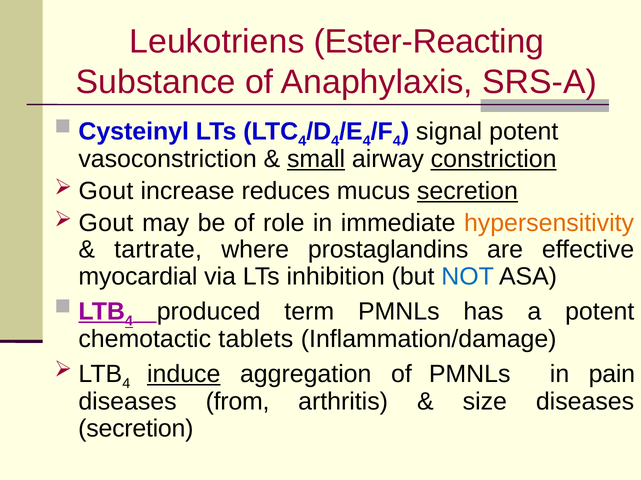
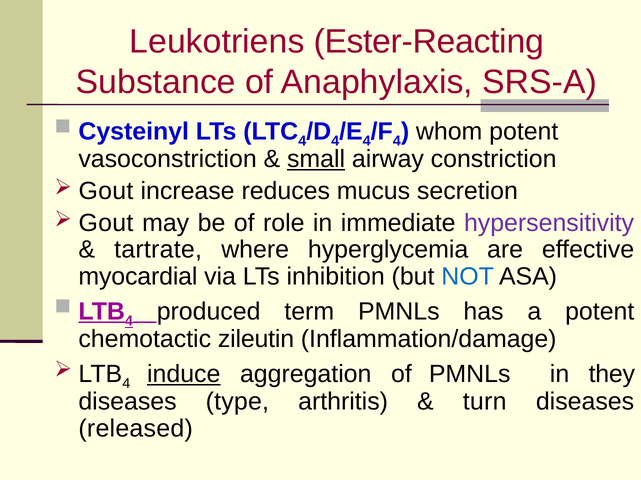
signal: signal -> whom
constriction underline: present -> none
secretion at (467, 191) underline: present -> none
hypersensitivity colour: orange -> purple
prostaglandins: prostaglandins -> hyperglycemia
tablets: tablets -> zileutin
pain: pain -> they
from: from -> type
size: size -> turn
secretion at (136, 429): secretion -> released
